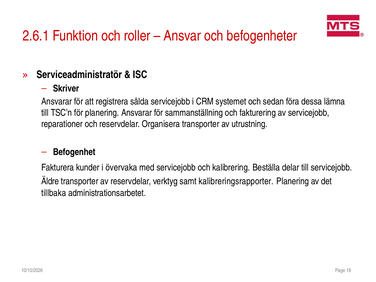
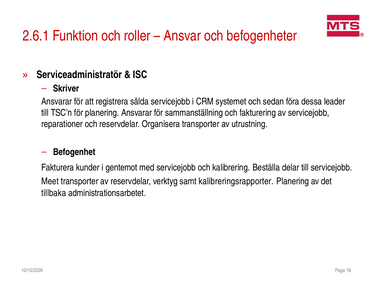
lämna: lämna -> leader
övervaka: övervaka -> gentemot
Äldre: Äldre -> Meet
